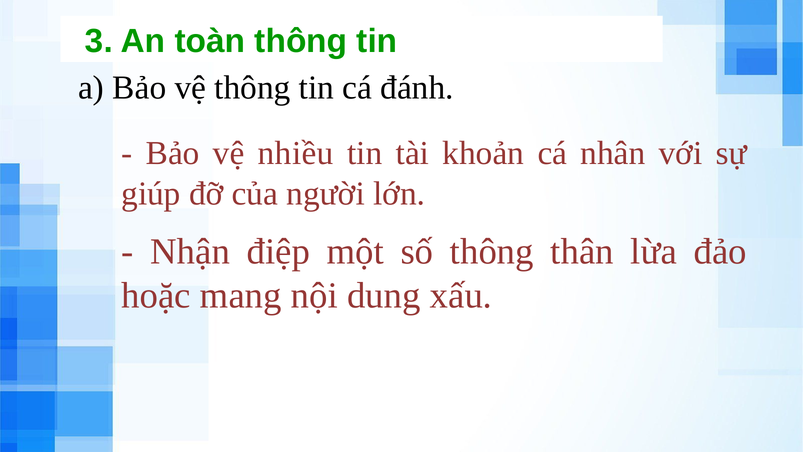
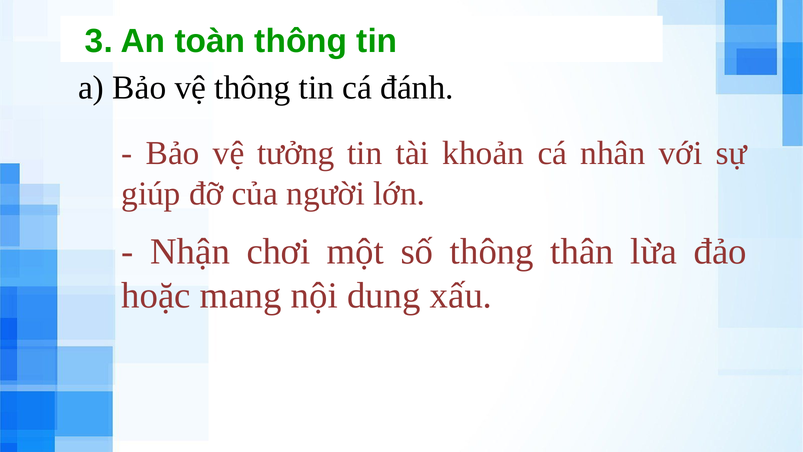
nhiều: nhiều -> tưởng
điệp: điệp -> chơi
